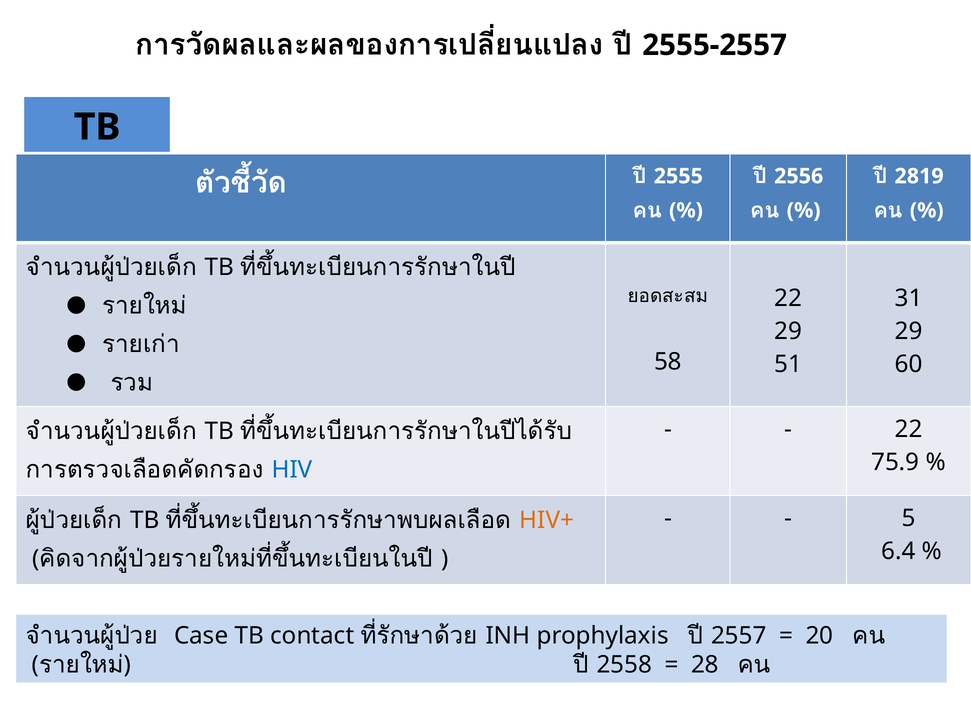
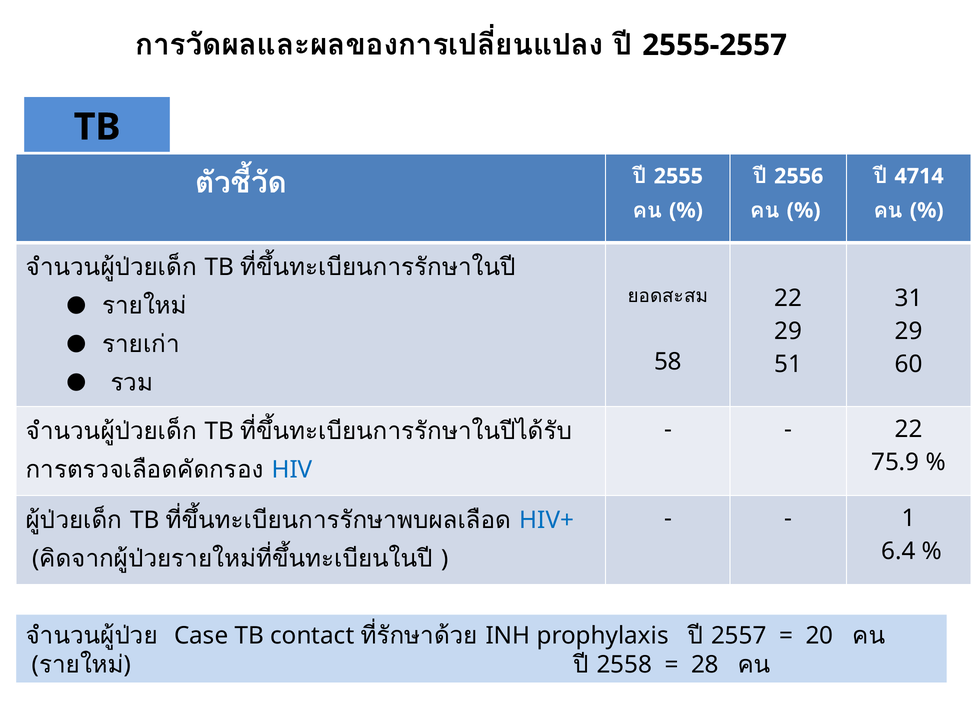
2819: 2819 -> 4714
5: 5 -> 1
HIV+ colour: orange -> blue
